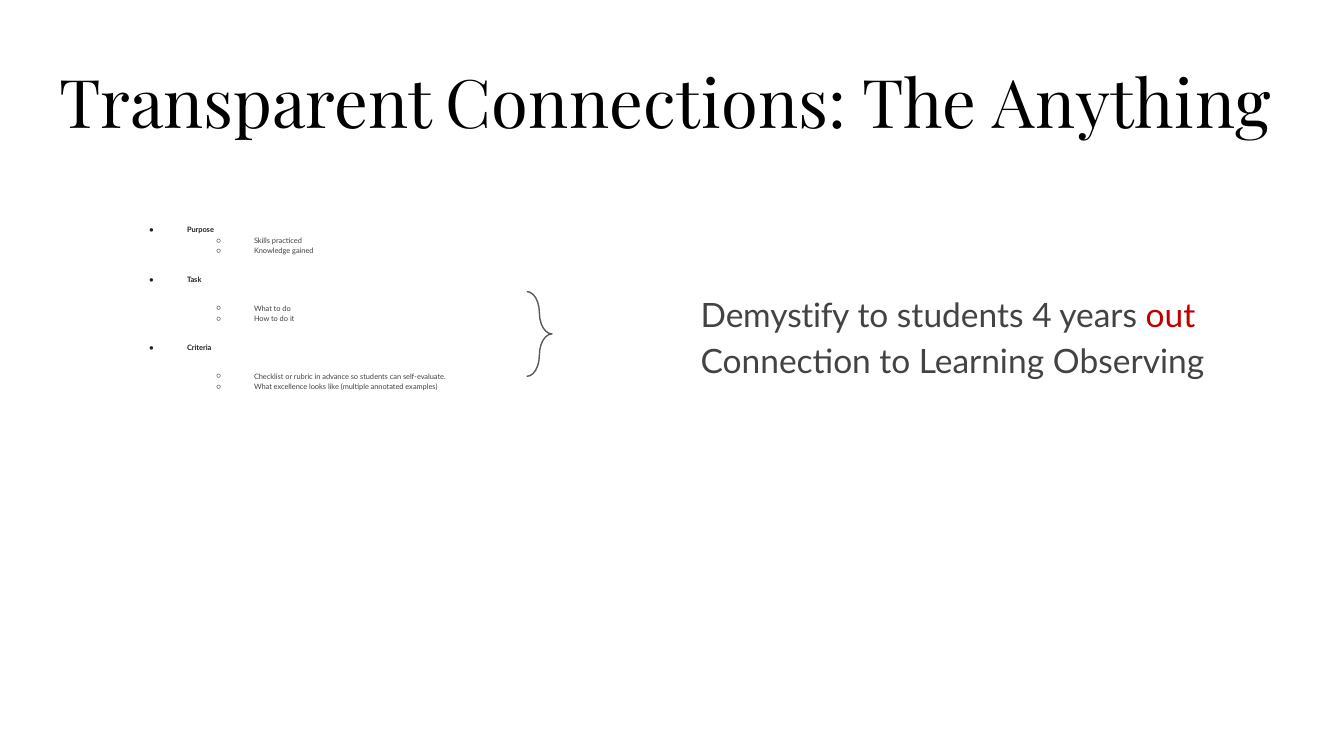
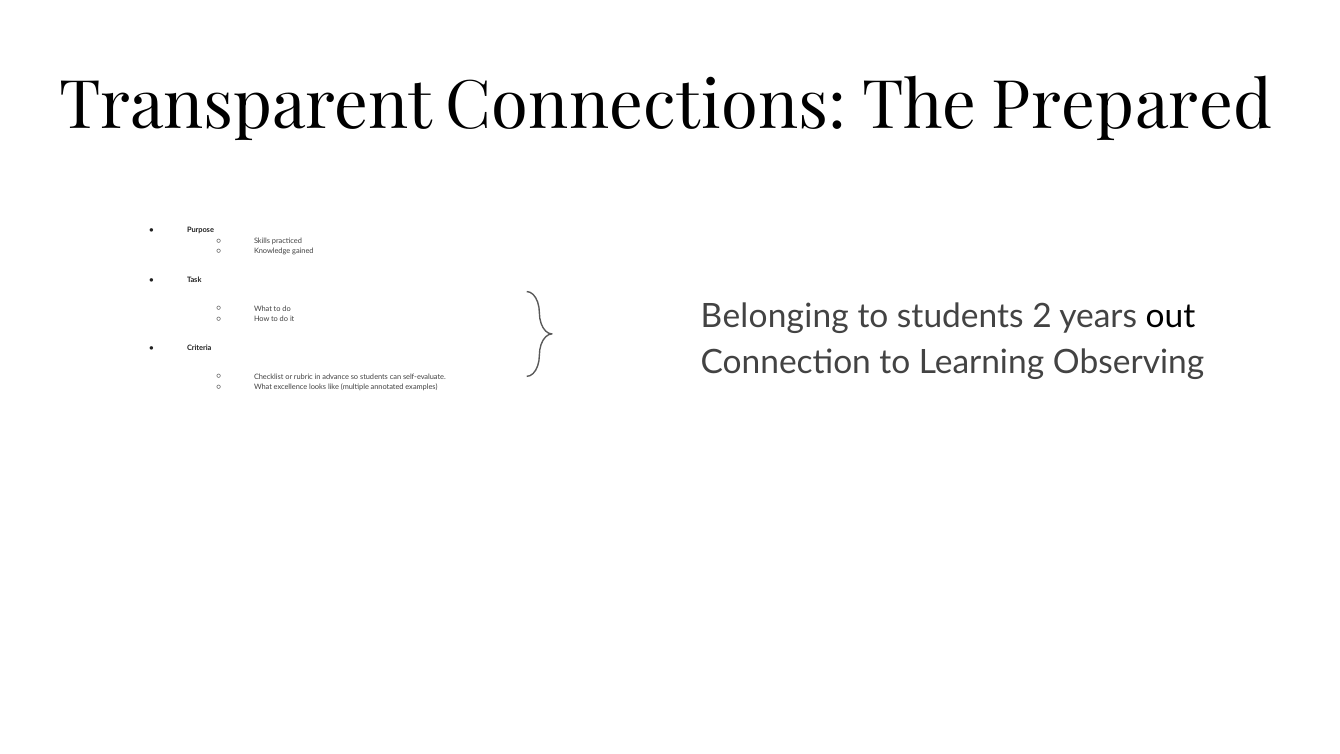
Anything: Anything -> Prepared
Demystify: Demystify -> Belonging
4: 4 -> 2
out colour: red -> black
